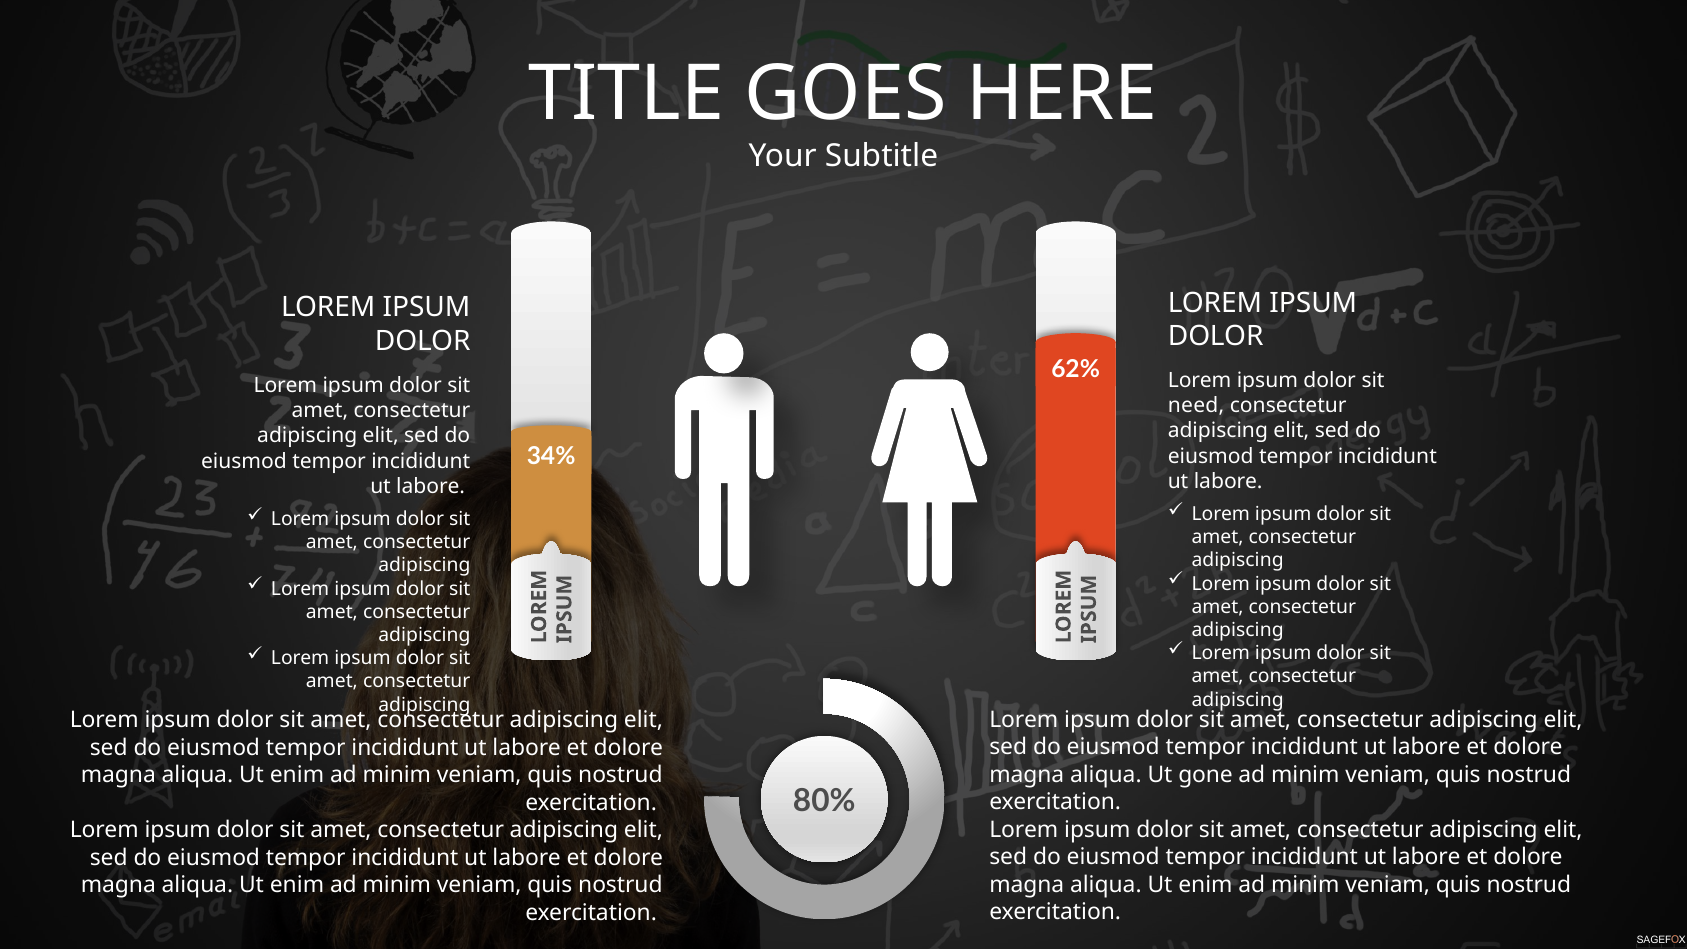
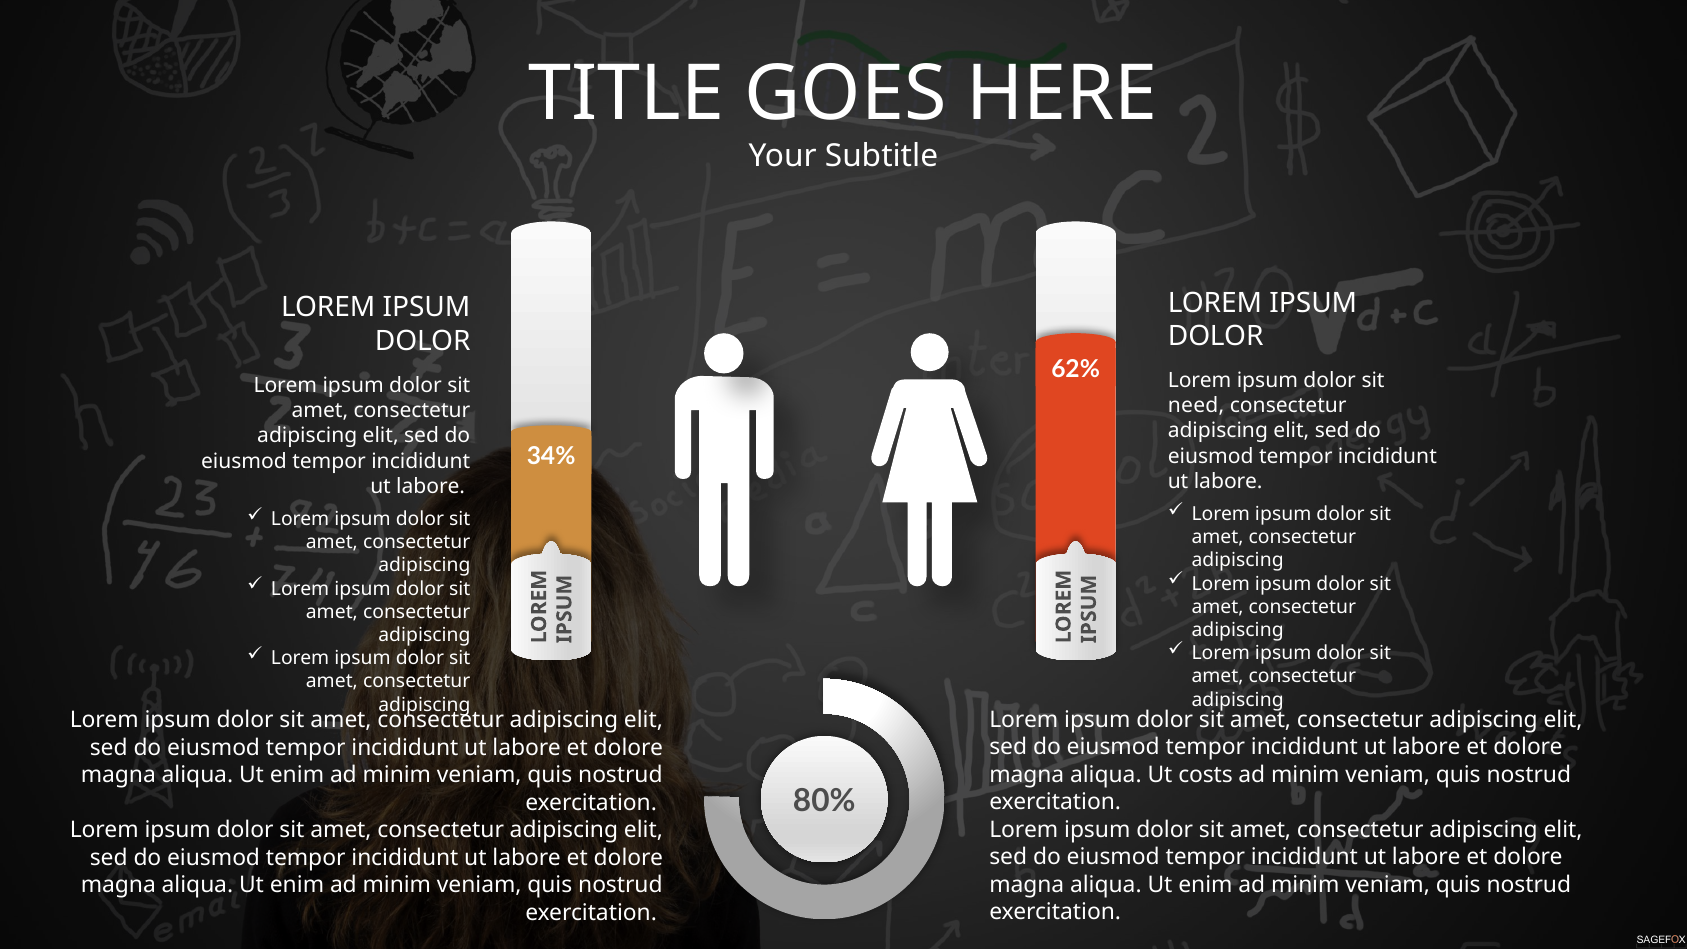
gone: gone -> costs
